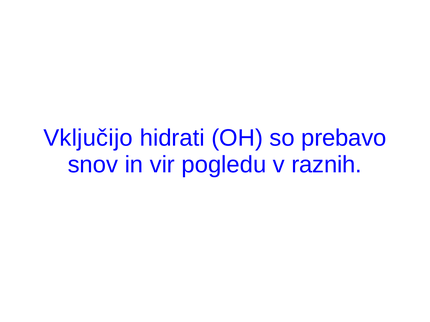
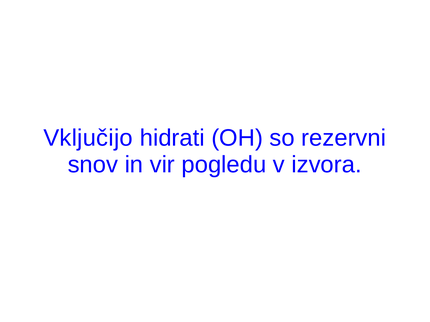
prebavo: prebavo -> rezervni
raznih: raznih -> izvora
